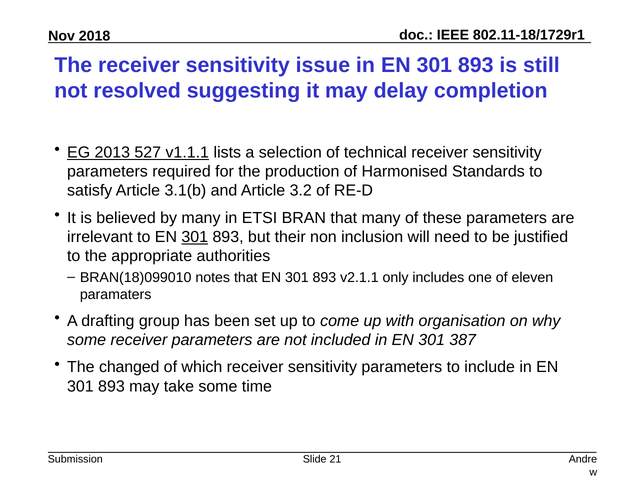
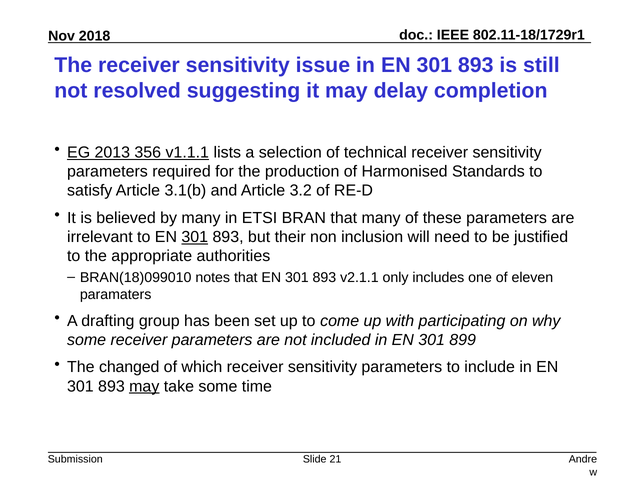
527: 527 -> 356
organisation: organisation -> participating
387: 387 -> 899
may at (144, 387) underline: none -> present
